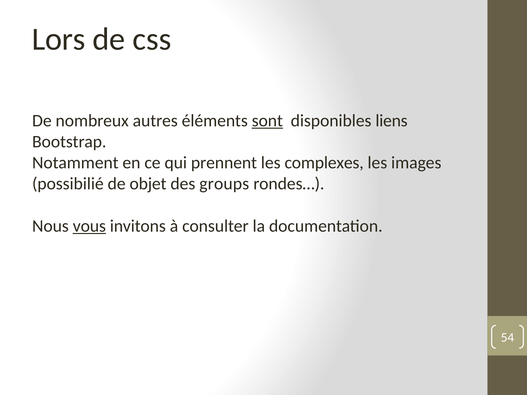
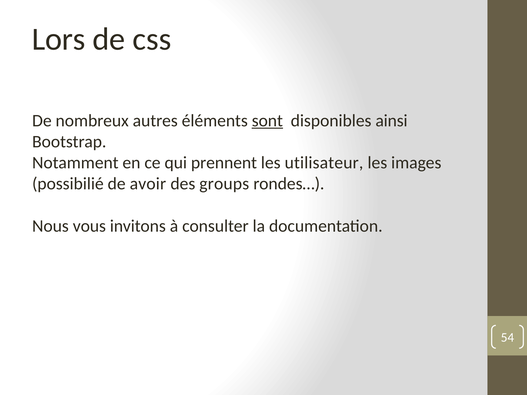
liens: liens -> ainsi
complexes: complexes -> utilisateur
objet: objet -> avoir
vous underline: present -> none
